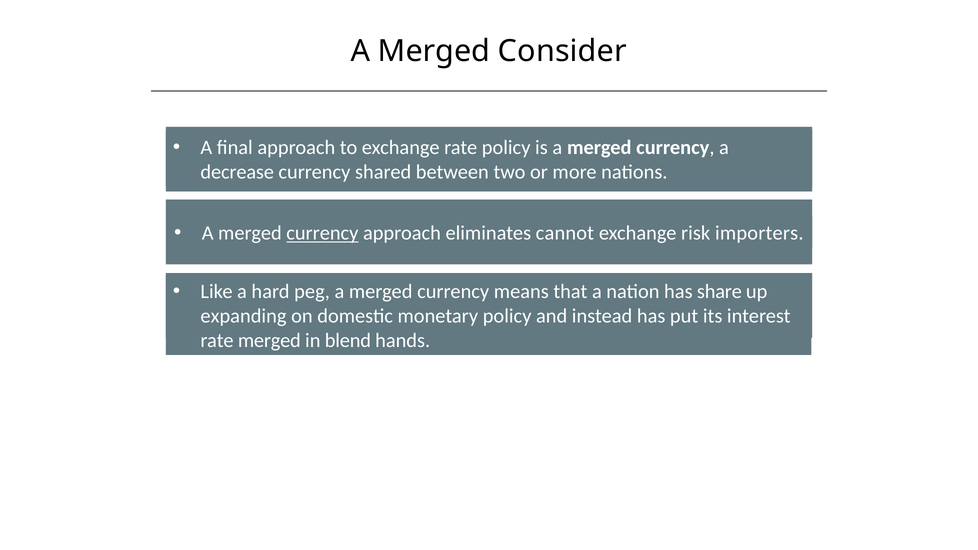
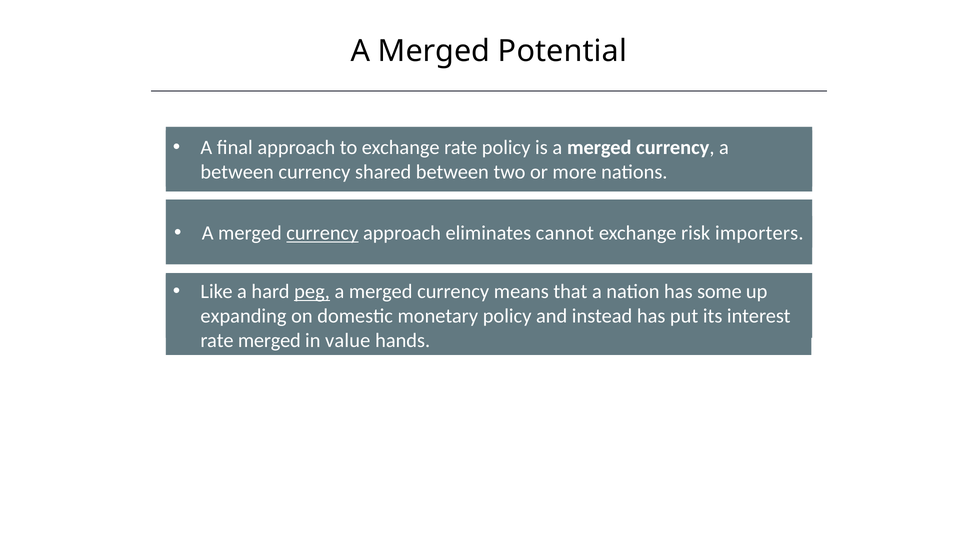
Consider: Consider -> Potential
decrease at (237, 172): decrease -> between
peg underline: none -> present
share: share -> some
blend: blend -> value
